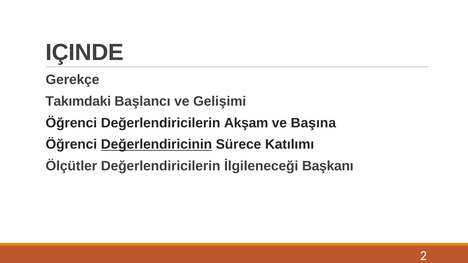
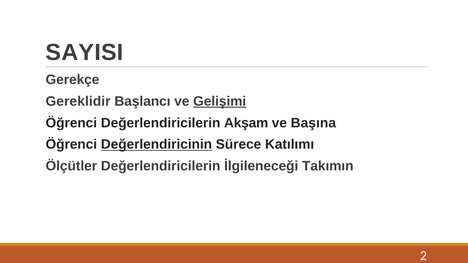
IÇINDE: IÇINDE -> SAYISI
Takımdaki: Takımdaki -> Gereklidir
Gelişimi underline: none -> present
Başkanı: Başkanı -> Takımın
